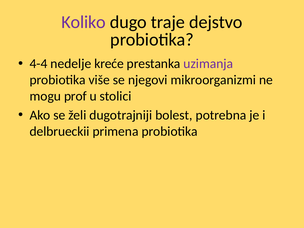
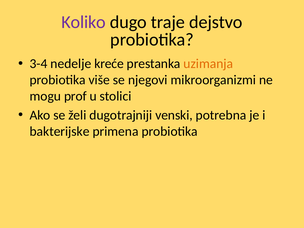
4-4: 4-4 -> 3-4
uzimanja colour: purple -> orange
bolest: bolest -> venski
delbrueckii: delbrueckii -> bakterijske
